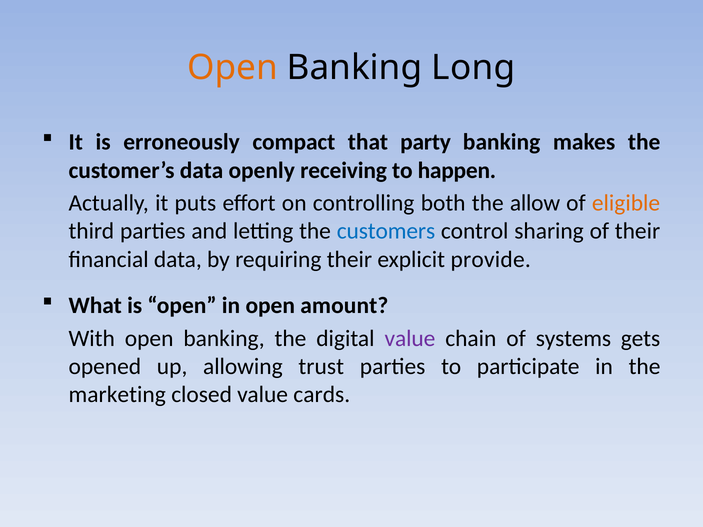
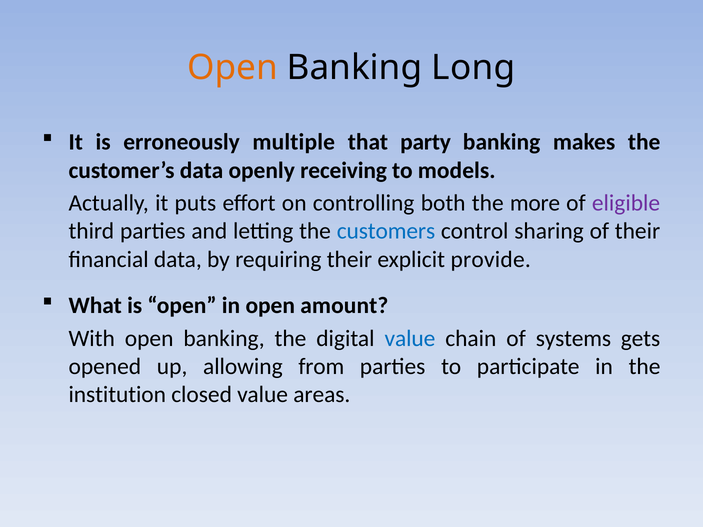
compact: compact -> multiple
happen: happen -> models
allow: allow -> more
eligible colour: orange -> purple
value at (410, 339) colour: purple -> blue
trust: trust -> from
marketing: marketing -> institution
cards: cards -> areas
